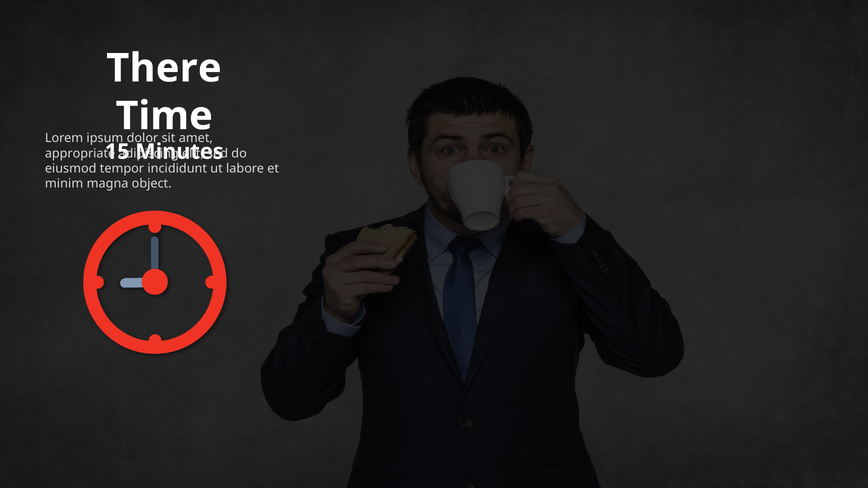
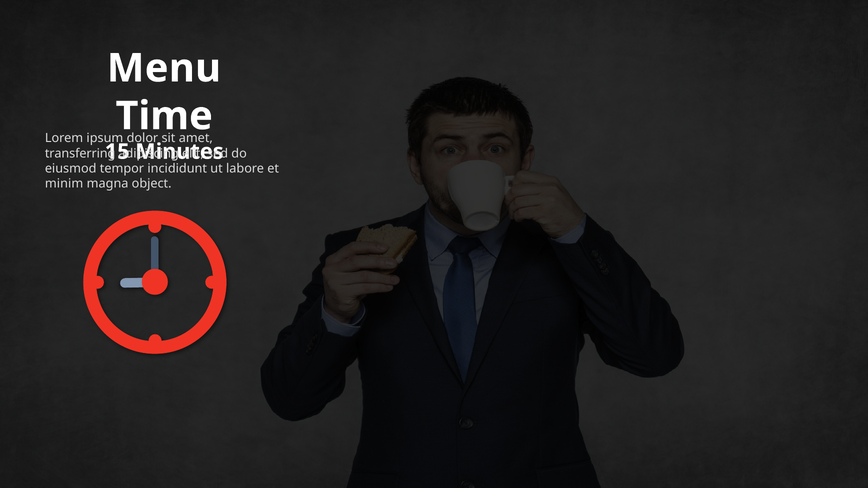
There: There -> Menu
appropriate: appropriate -> transferring
